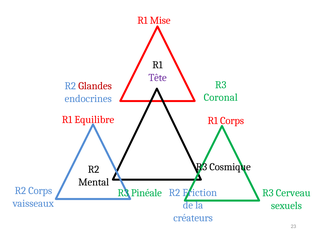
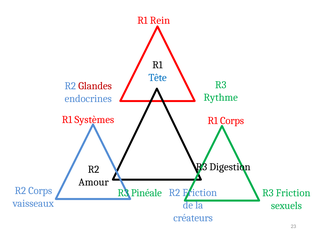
Mise: Mise -> Rein
Tête colour: purple -> blue
Coronal: Coronal -> Rythme
Equilibre: Equilibre -> Systèmes
Cosmique: Cosmique -> Digestion
Mental: Mental -> Amour
R3 Cerveau: Cerveau -> Friction
